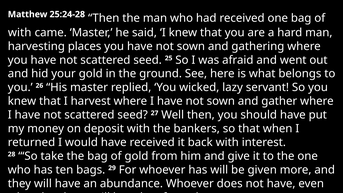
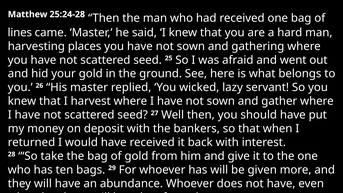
with at (20, 33): with -> lines
